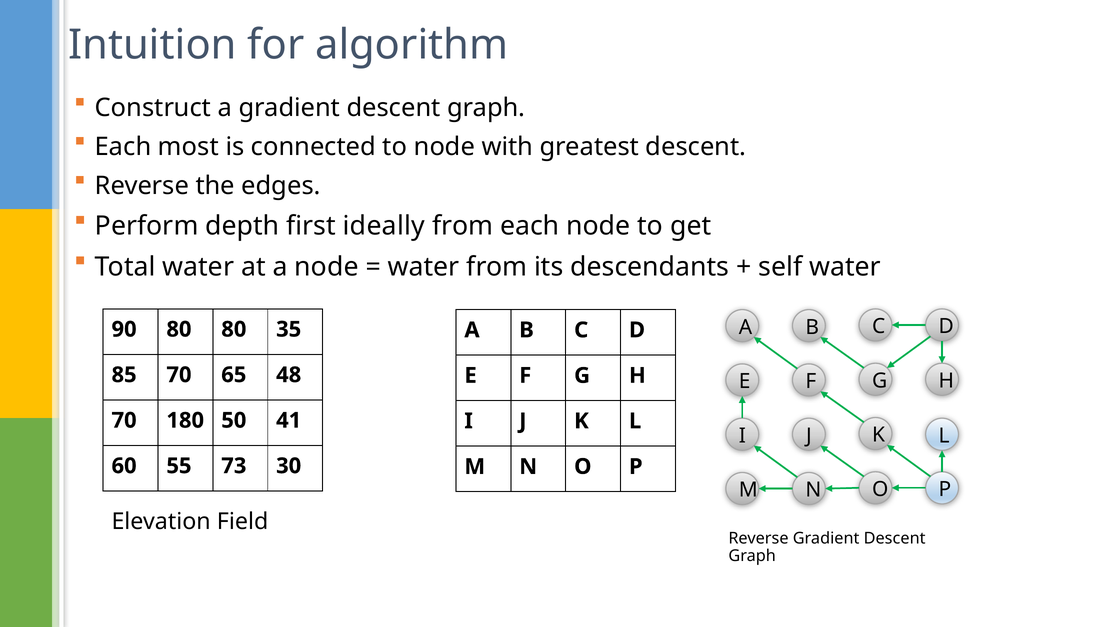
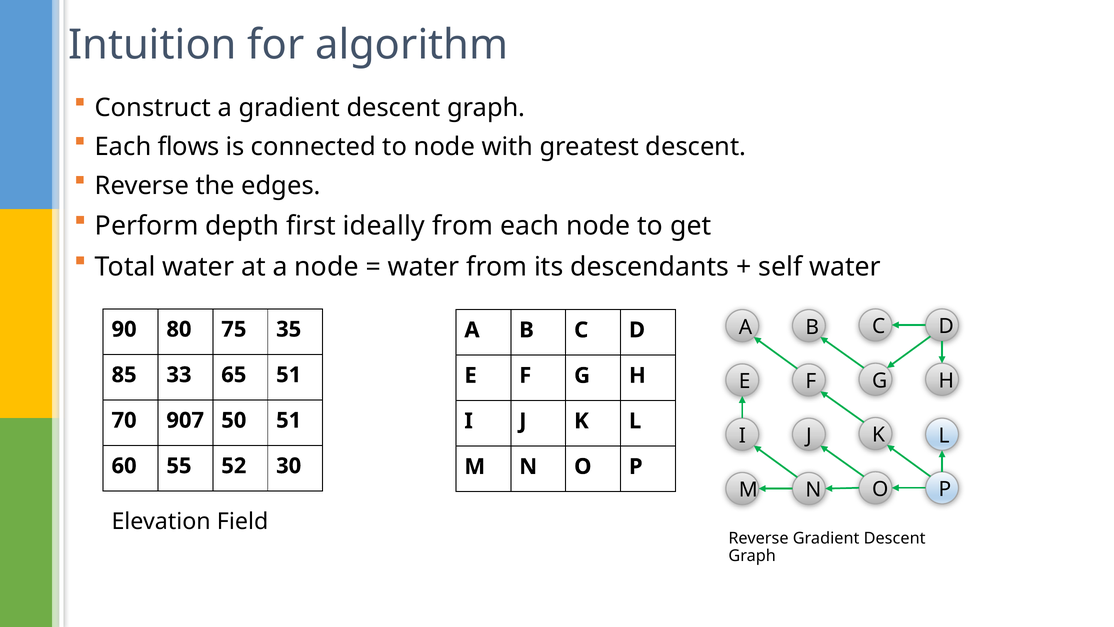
most: most -> flows
80 80: 80 -> 75
85 70: 70 -> 33
65 48: 48 -> 51
180: 180 -> 907
50 41: 41 -> 51
73: 73 -> 52
